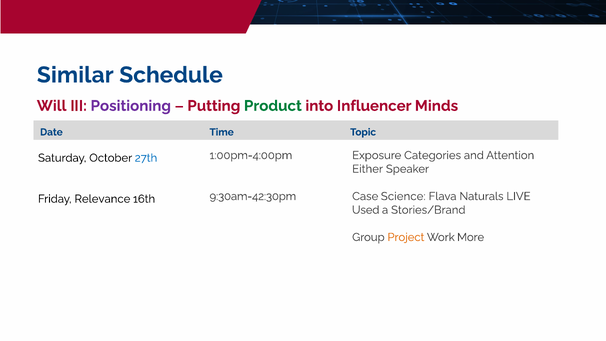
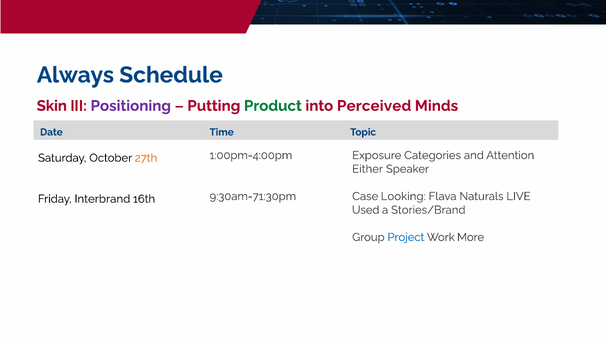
Similar: Similar -> Always
Will: Will -> Skin
Influencer: Influencer -> Perceived
27th colour: blue -> orange
9:30am-42:30pm: 9:30am-42:30pm -> 9:30am-71:30pm
Relevance: Relevance -> Interbrand
Science: Science -> Looking
Project colour: orange -> blue
